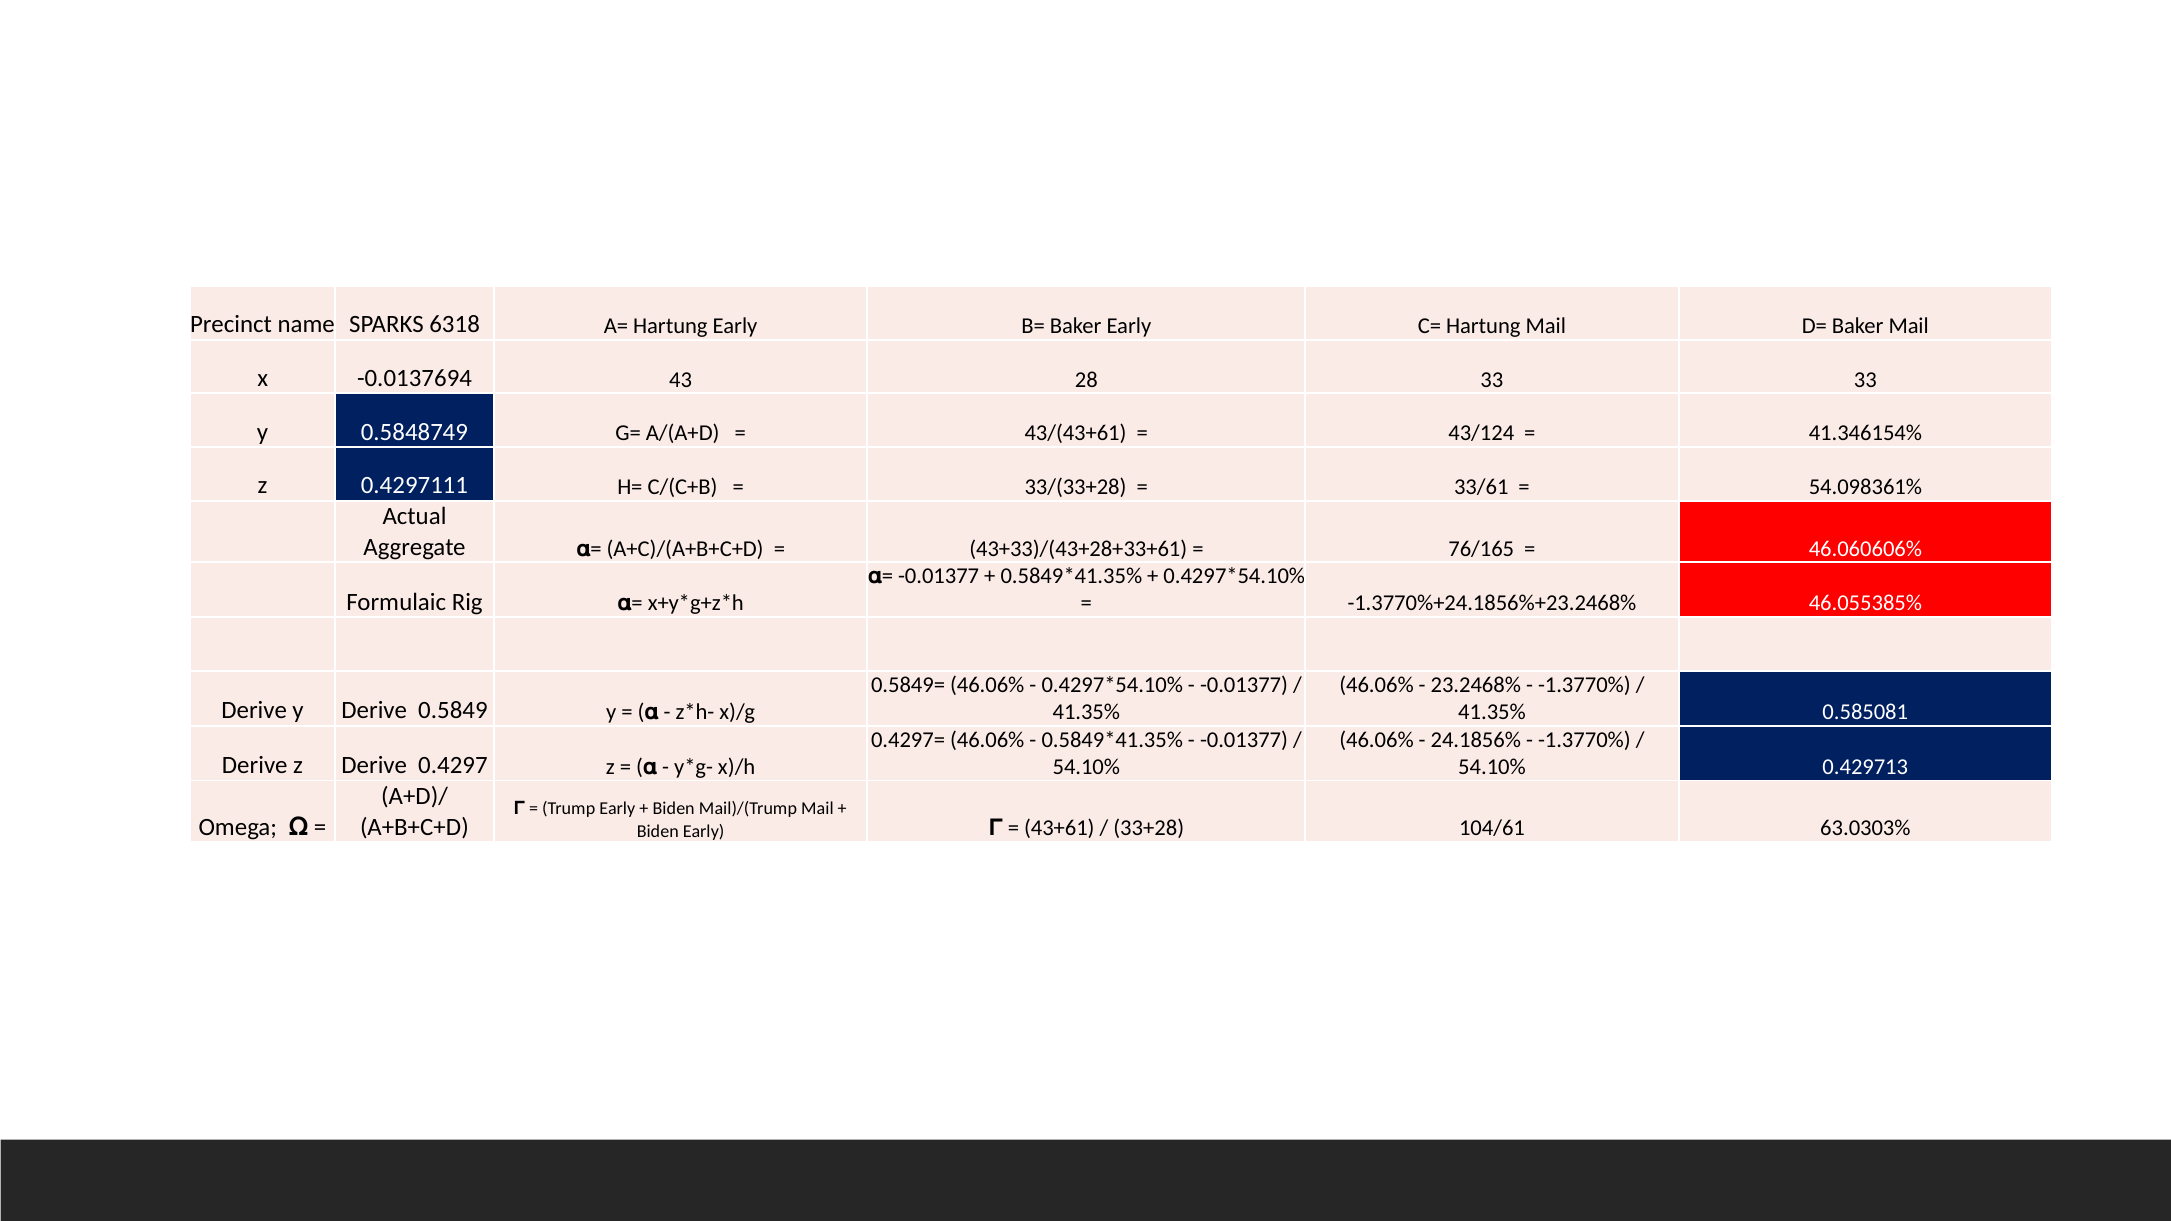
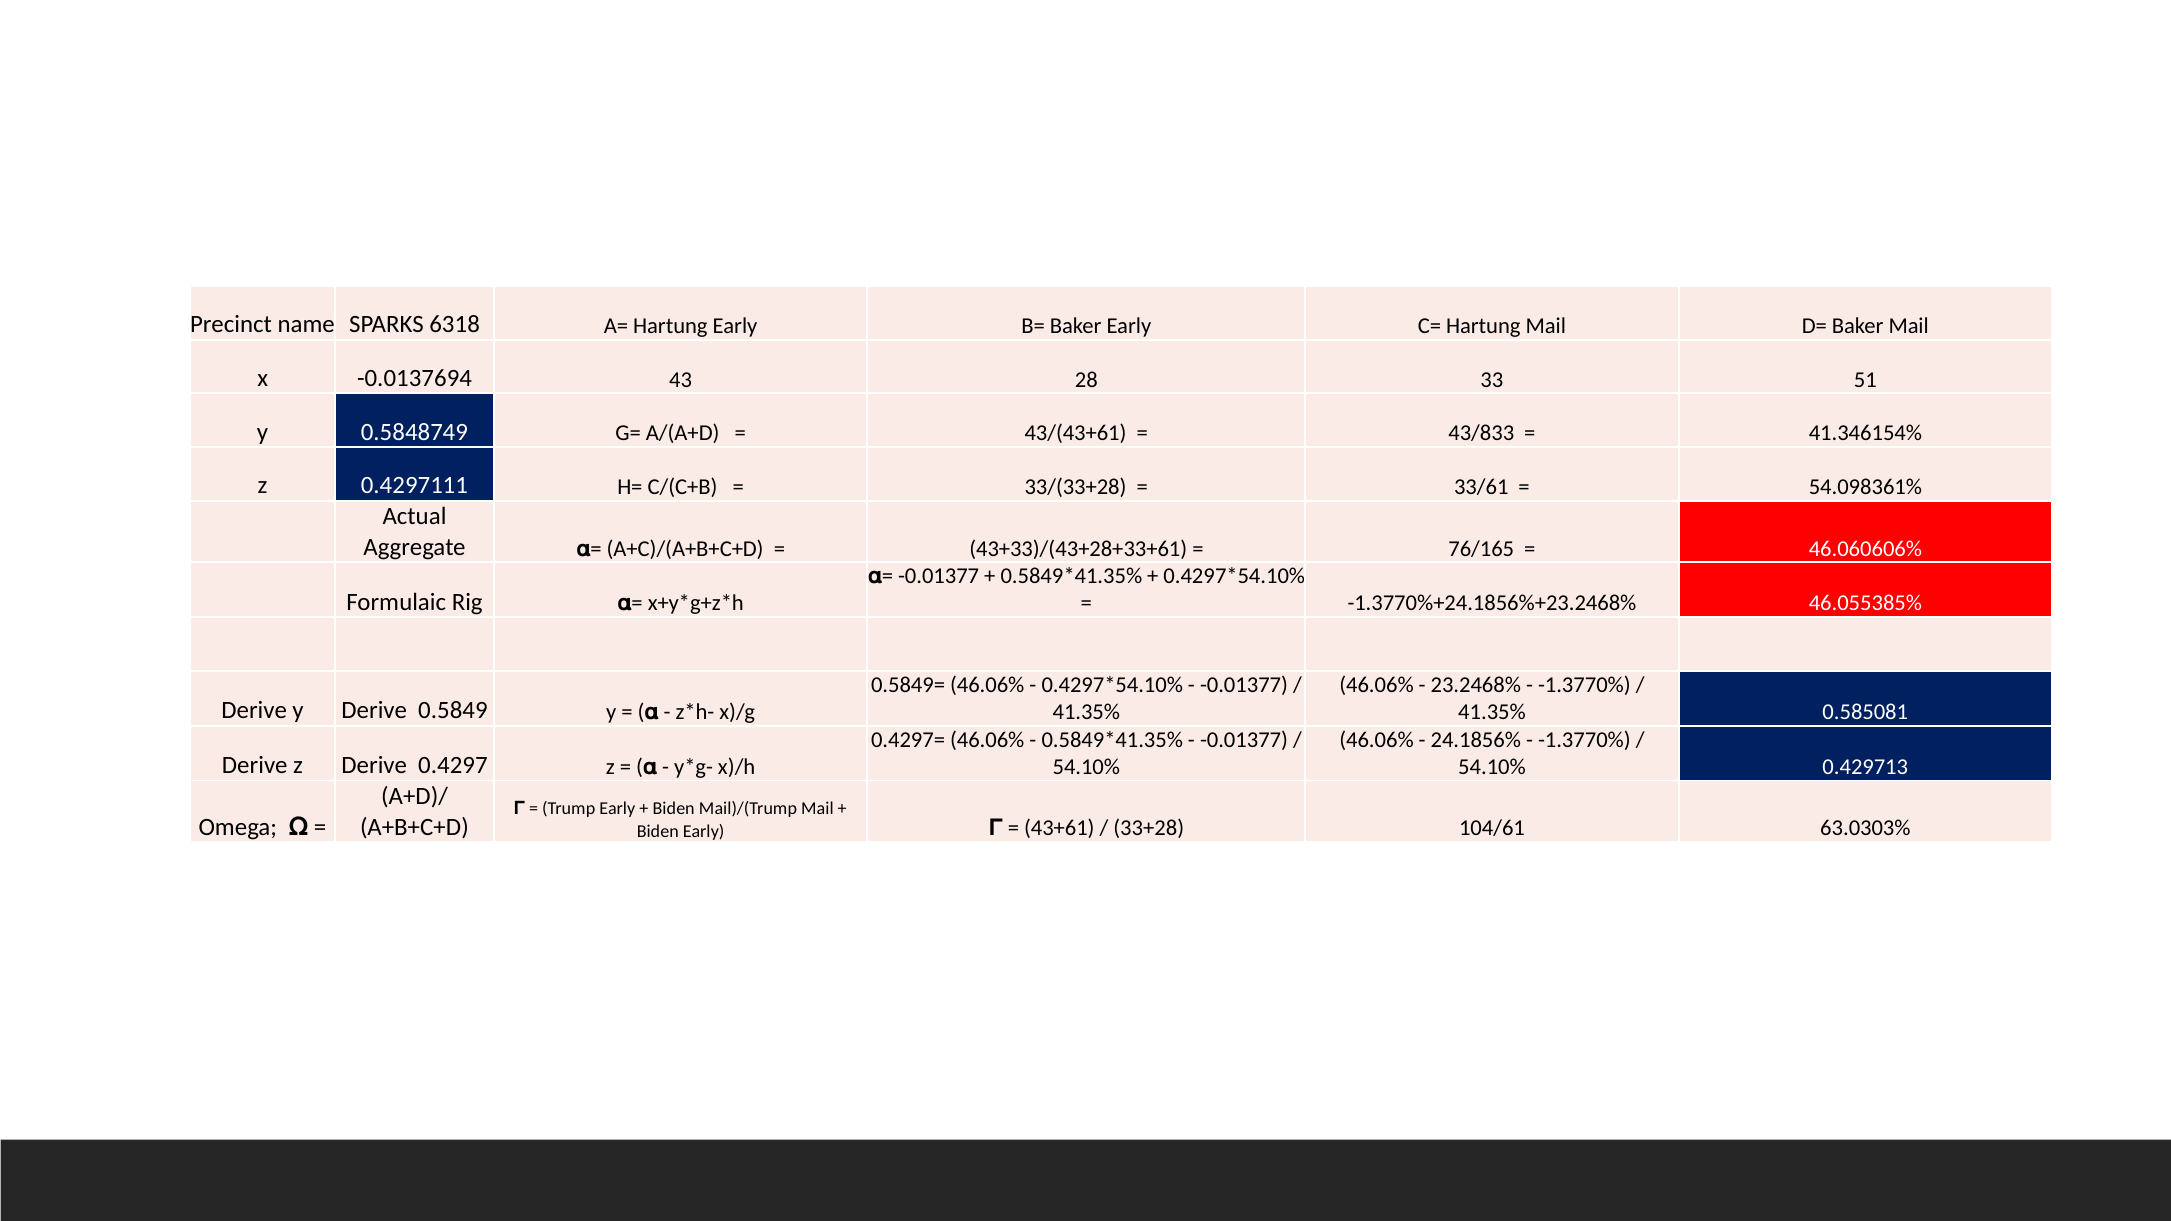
33 33: 33 -> 51
43/124: 43/124 -> 43/833
